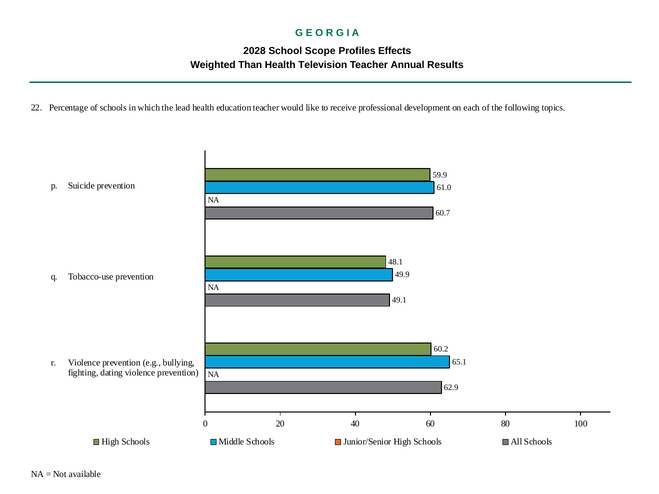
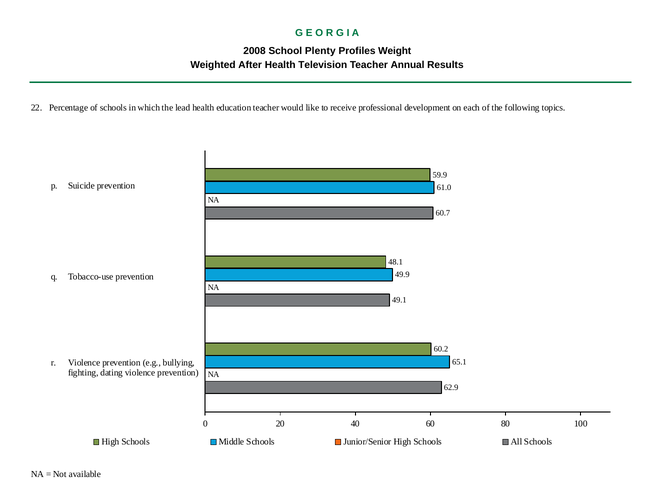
2028: 2028 -> 2008
Scope: Scope -> Plenty
Effects: Effects -> Weight
Than: Than -> After
